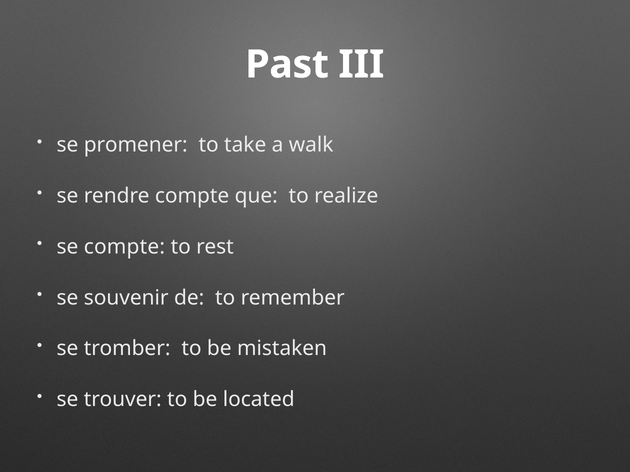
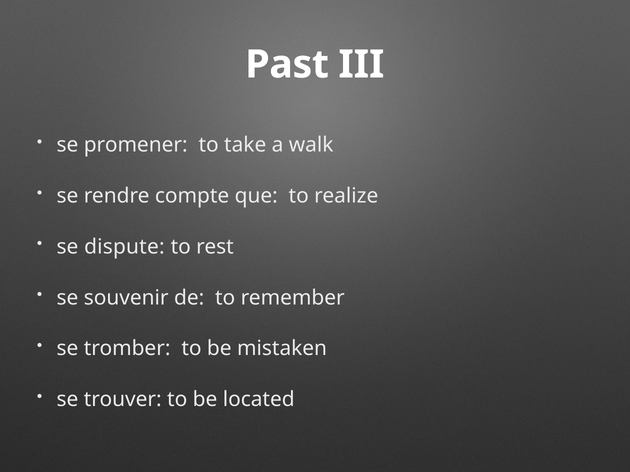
se compte: compte -> dispute
